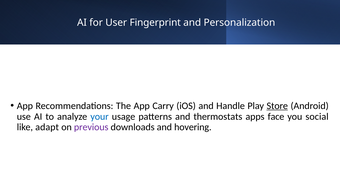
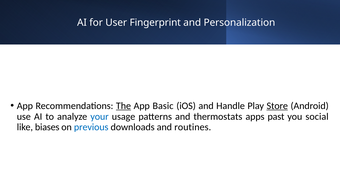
The underline: none -> present
Carry: Carry -> Basic
face: face -> past
adapt: adapt -> biases
previous colour: purple -> blue
hovering: hovering -> routines
